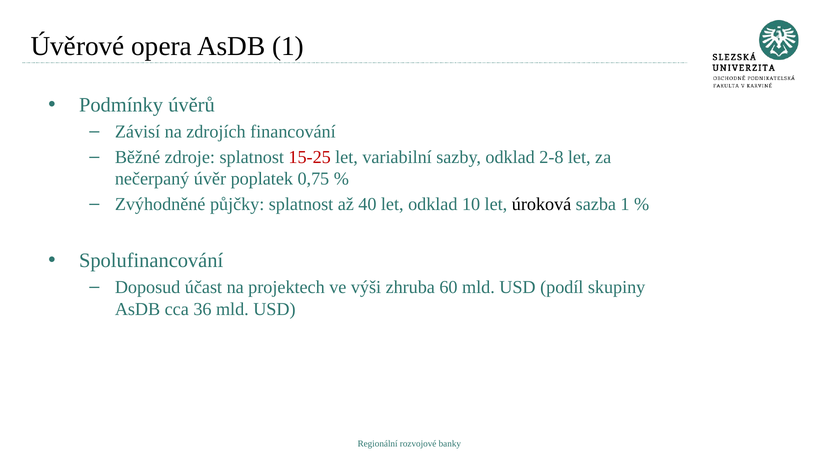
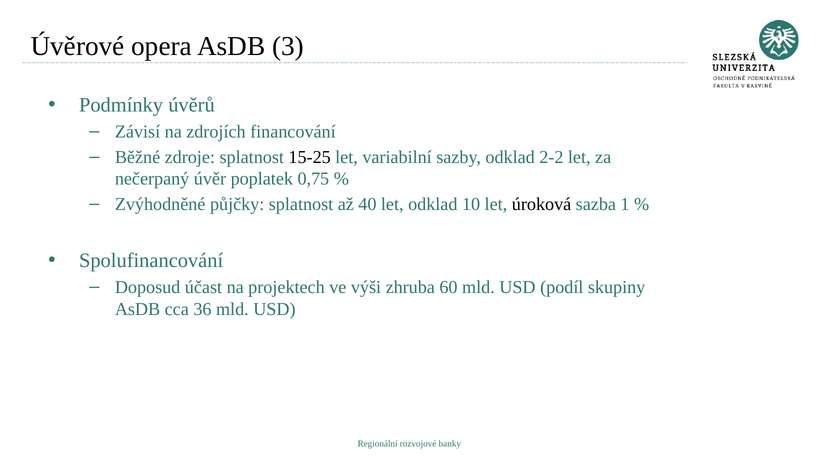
AsDB 1: 1 -> 3
15-25 colour: red -> black
2-8: 2-8 -> 2-2
